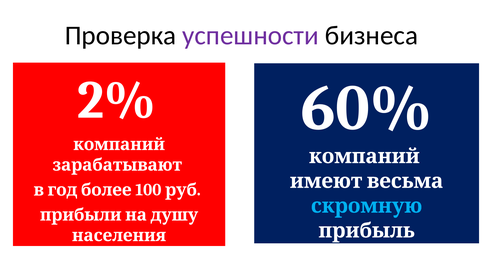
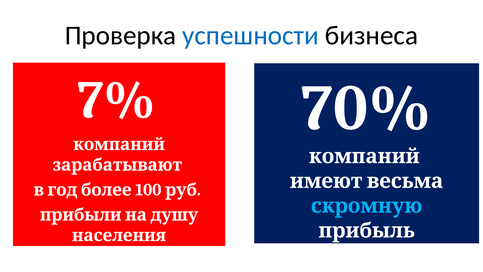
успешности colour: purple -> blue
2%: 2% -> 7%
60%: 60% -> 70%
